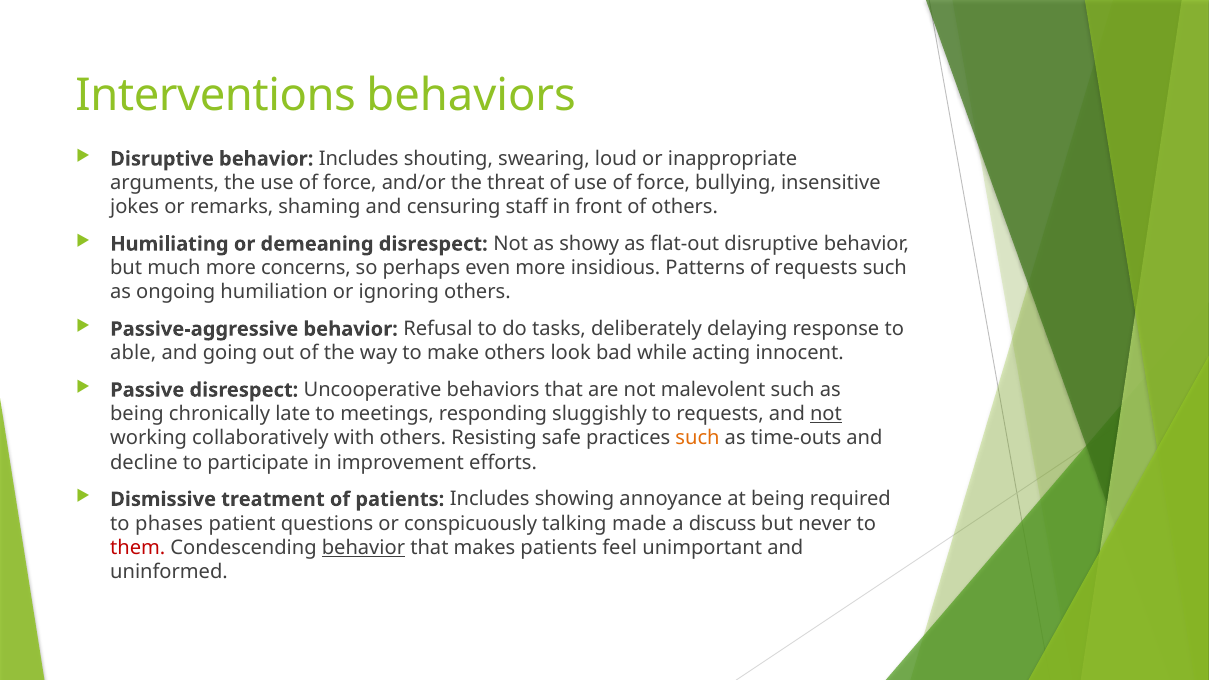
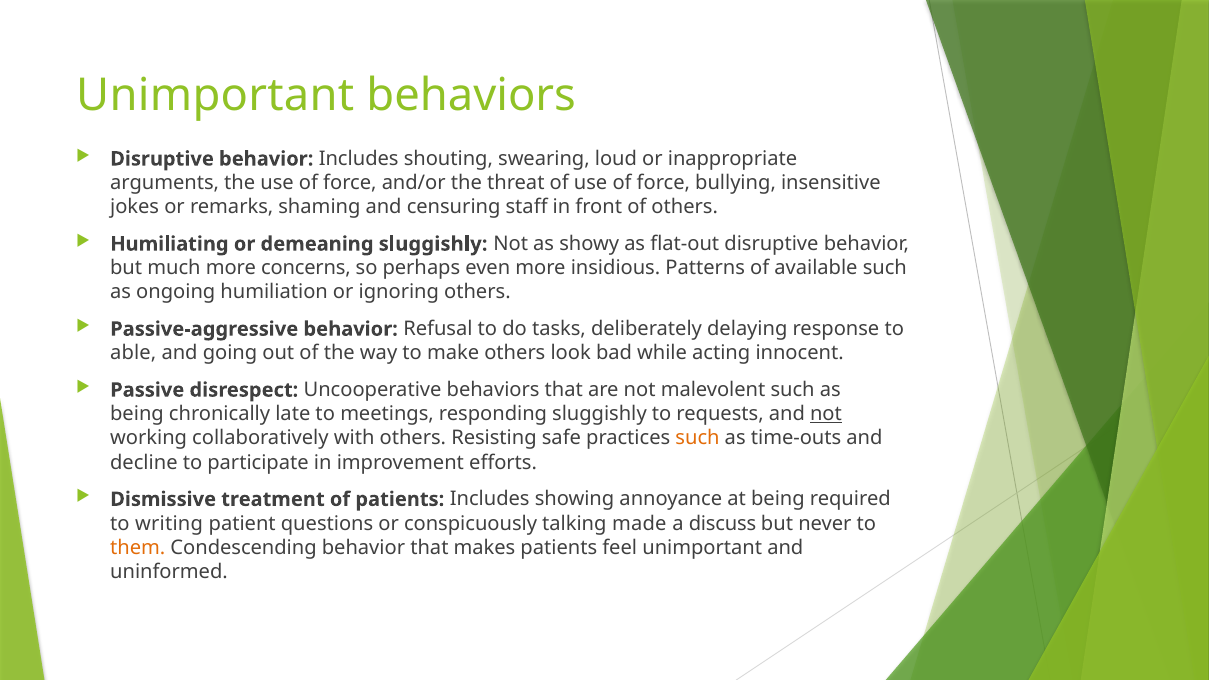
Interventions at (216, 95): Interventions -> Unimportant
demeaning disrespect: disrespect -> sluggishly
of requests: requests -> available
phases: phases -> writing
them colour: red -> orange
behavior at (363, 548) underline: present -> none
